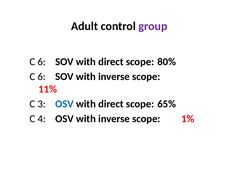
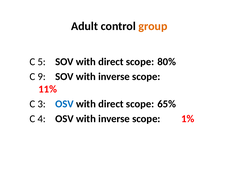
group colour: purple -> orange
6 at (42, 62): 6 -> 5
6 at (42, 77): 6 -> 9
